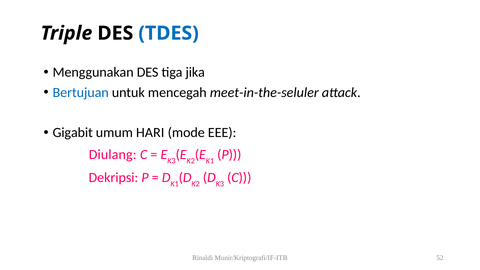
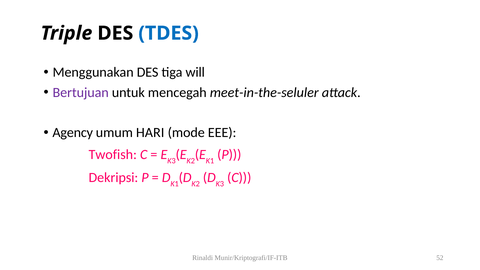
jika: jika -> will
Bertujuan colour: blue -> purple
Gigabit: Gigabit -> Agency
Diulang: Diulang -> Twofish
